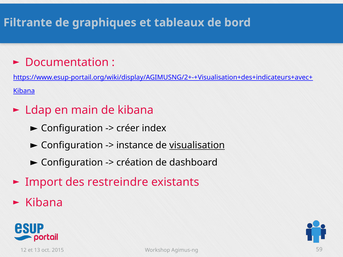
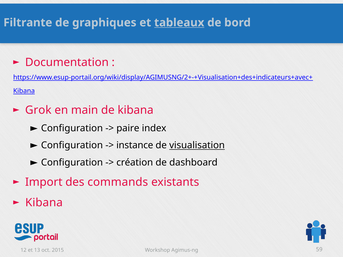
tableaux underline: none -> present
Ldap: Ldap -> Grok
créer: créer -> paire
restreindre: restreindre -> commands
